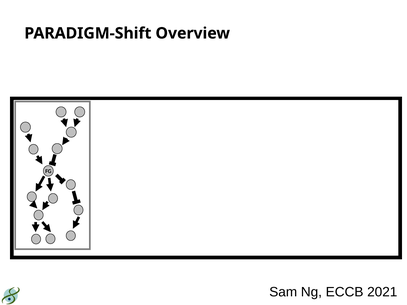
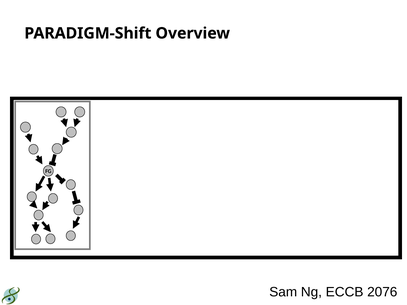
2021: 2021 -> 2076
